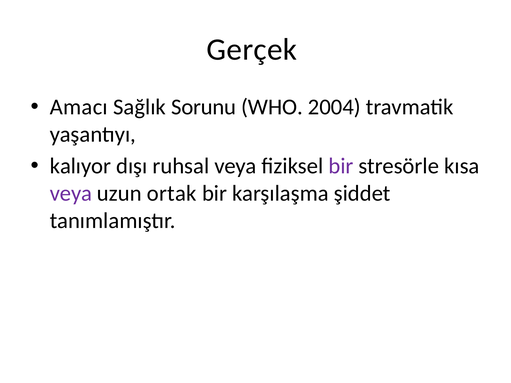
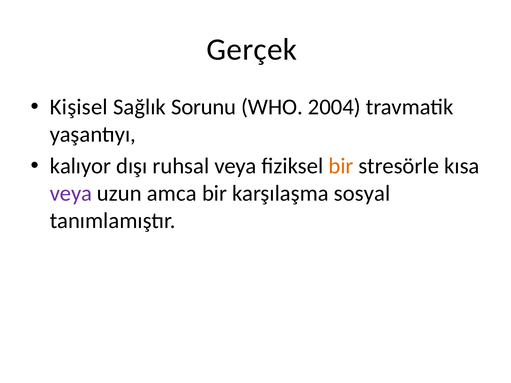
Amacı: Amacı -> Kişisel
bir at (341, 166) colour: purple -> orange
ortak: ortak -> amca
şiddet: şiddet -> sosyal
